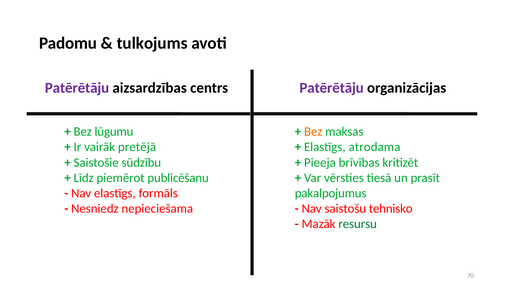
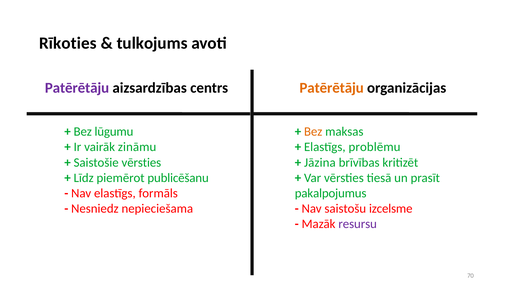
Padomu: Padomu -> Rīkoties
Patērētāju at (332, 88) colour: purple -> orange
pretējā: pretējā -> zināmu
atrodama: atrodama -> problēmu
Saistošie sūdzību: sūdzību -> vērsties
Pieeja: Pieeja -> Jāzina
tehnisko: tehnisko -> izcelsme
resursu colour: green -> purple
